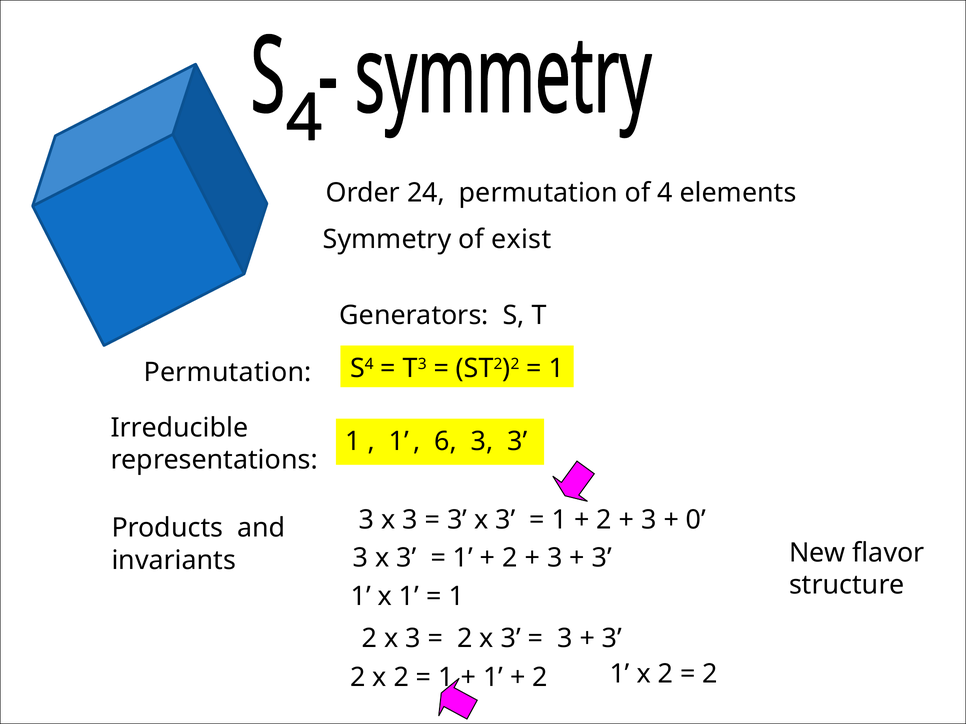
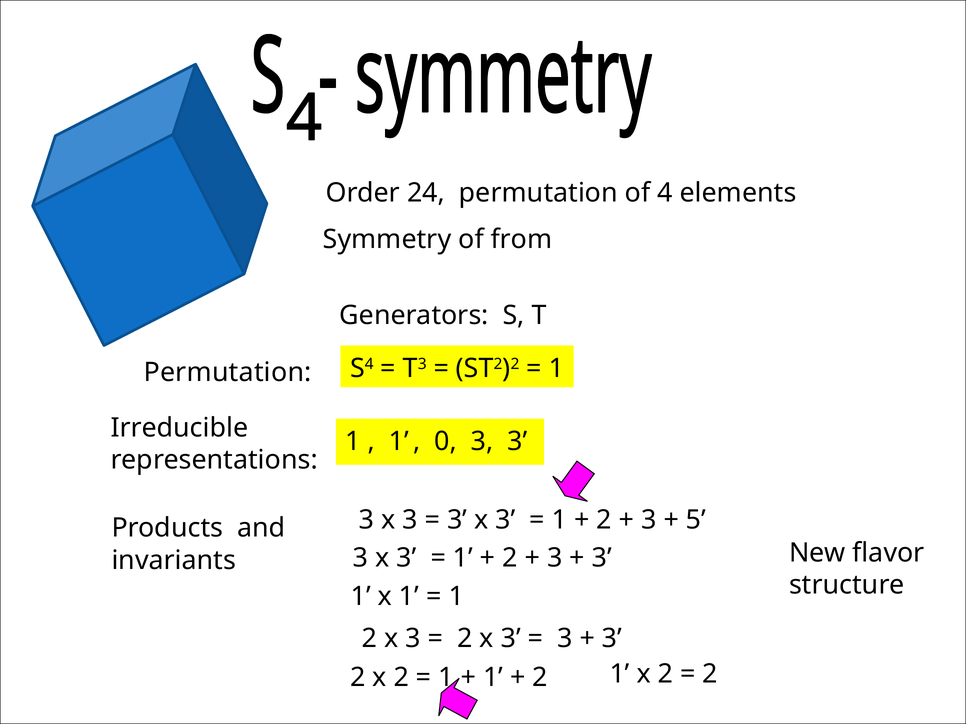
exist: exist -> from
6: 6 -> 0
0: 0 -> 5
